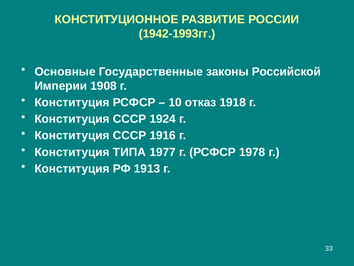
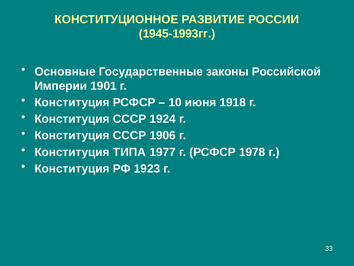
1942-1993гг: 1942-1993гг -> 1945-1993гг
1908: 1908 -> 1901
отказ: отказ -> июня
1916: 1916 -> 1906
1913: 1913 -> 1923
